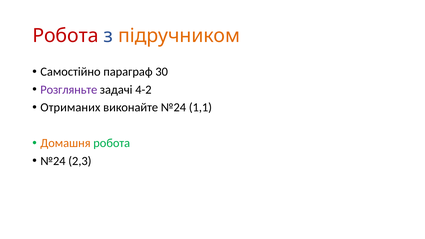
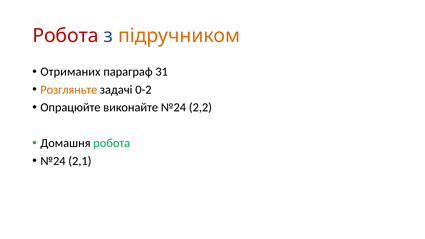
Самостійно: Самостійно -> Отриманих
30: 30 -> 31
Розгляньте colour: purple -> orange
4-2: 4-2 -> 0-2
Отриманих: Отриманих -> Опрацюйте
1,1: 1,1 -> 2,2
Домашня colour: orange -> black
2,3: 2,3 -> 2,1
